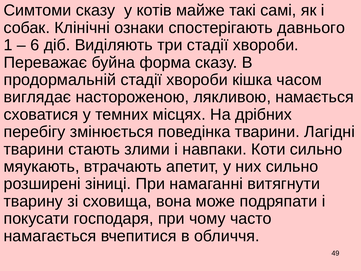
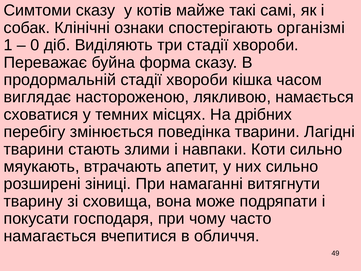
давнього: давнього -> організмі
6: 6 -> 0
